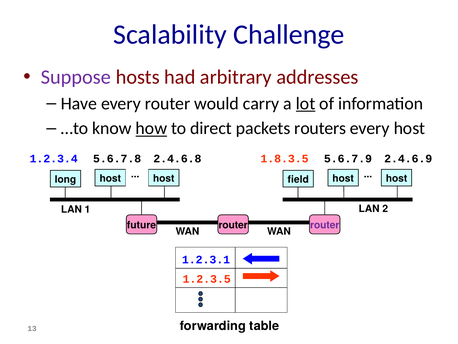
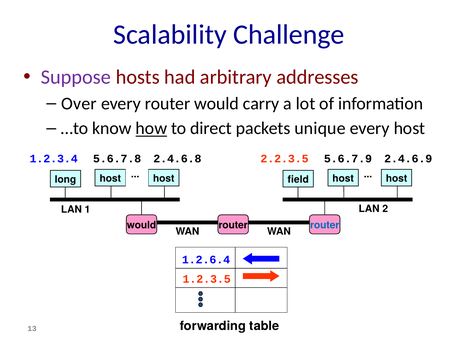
Have: Have -> Over
lot underline: present -> none
routers: routers -> unique
1.8.3.5: 1.8.3.5 -> 2.2.3.5
future at (141, 225): future -> would
router at (325, 225) colour: purple -> blue
1.2.3.1: 1.2.3.1 -> 1.2.6.4
